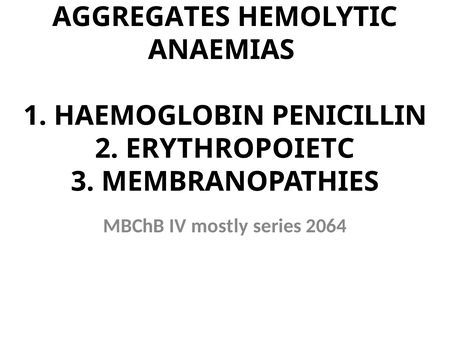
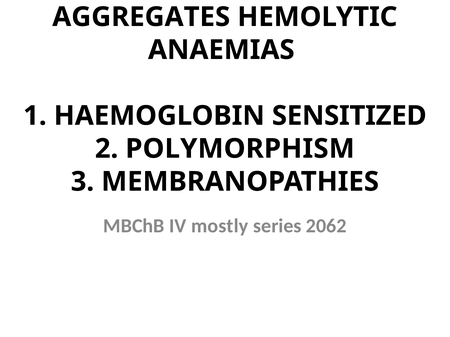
PENICILLIN: PENICILLIN -> SENSITIZED
ERYTHROPOIETC: ERYTHROPOIETC -> POLYMORPHISM
2064: 2064 -> 2062
